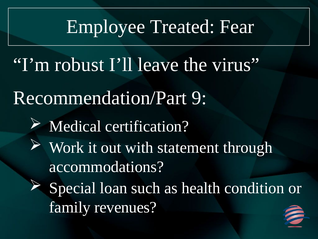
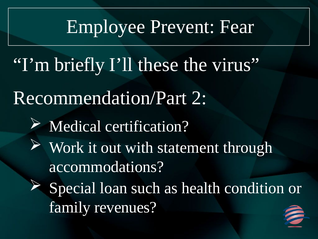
Treated: Treated -> Prevent
robust: robust -> briefly
leave: leave -> these
9: 9 -> 2
